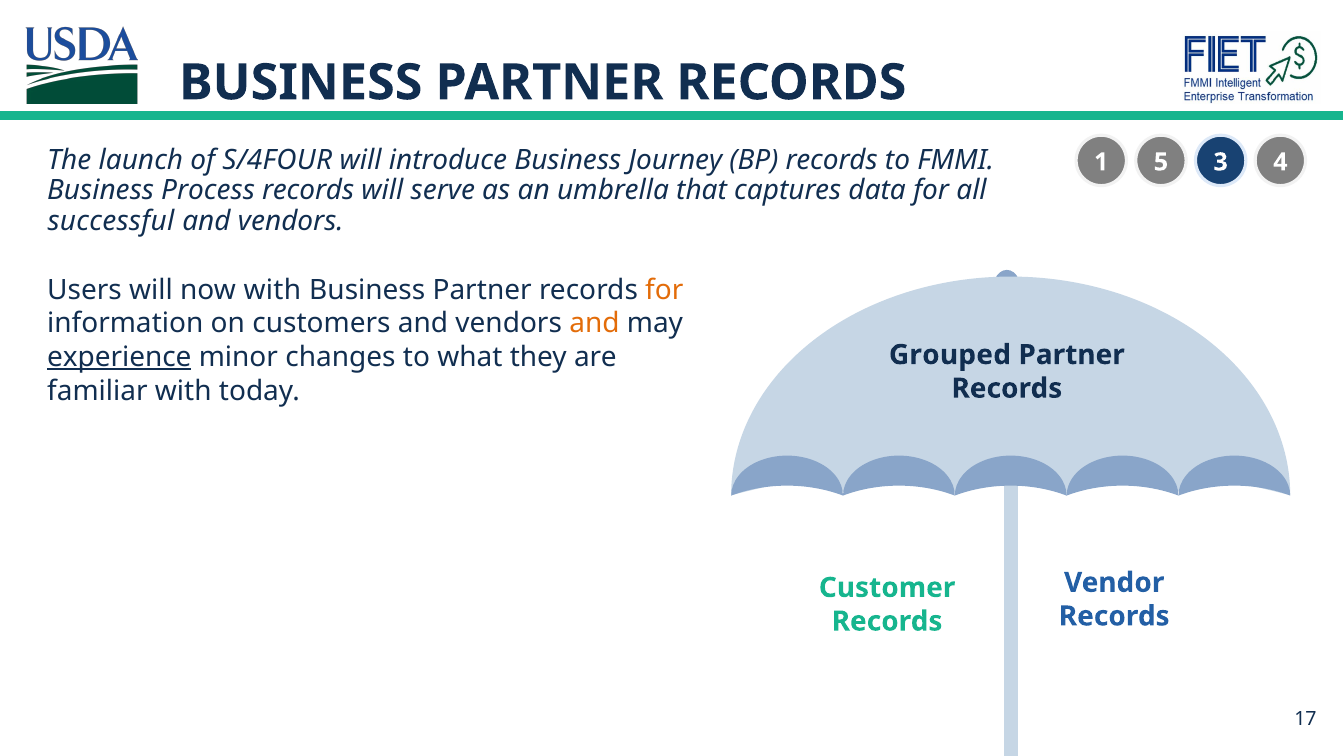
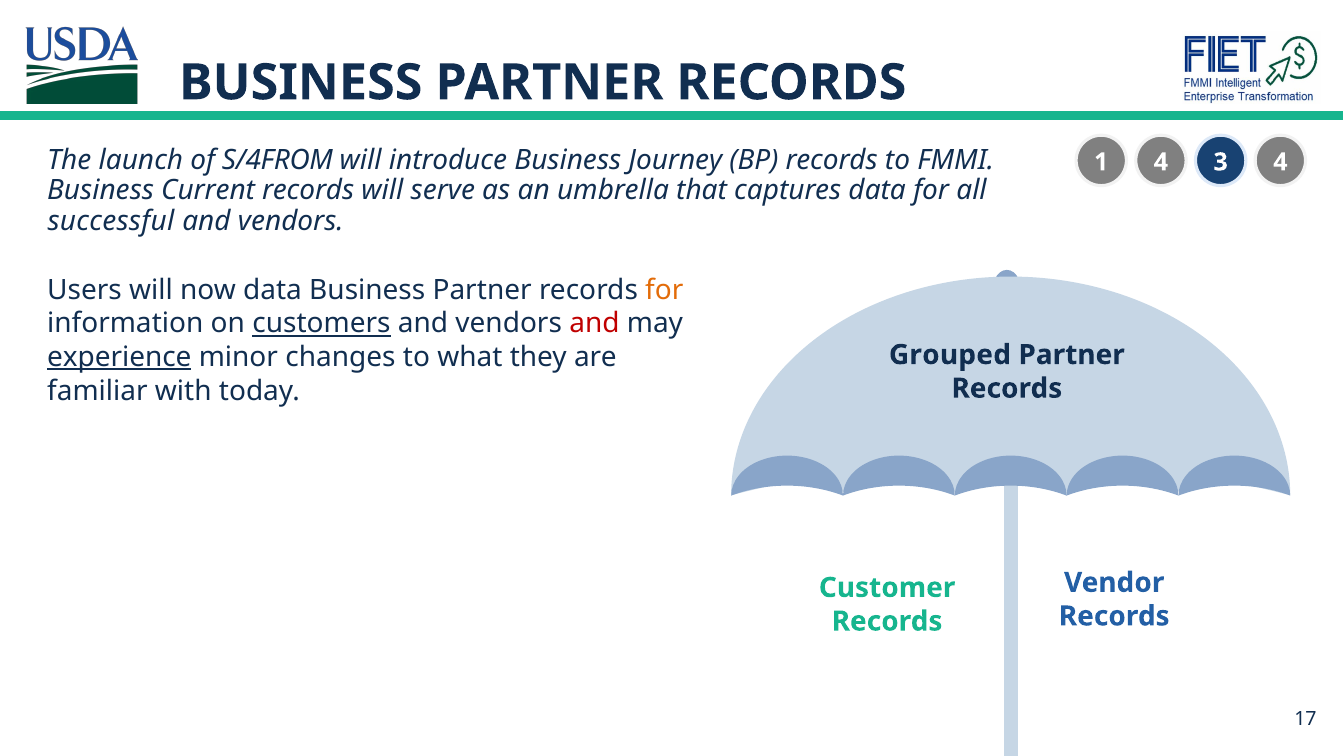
S/4FOUR: S/4FOUR -> S/4FROM
1 5: 5 -> 4
Process: Process -> Current
now with: with -> data
customers underline: none -> present
and at (594, 323) colour: orange -> red
